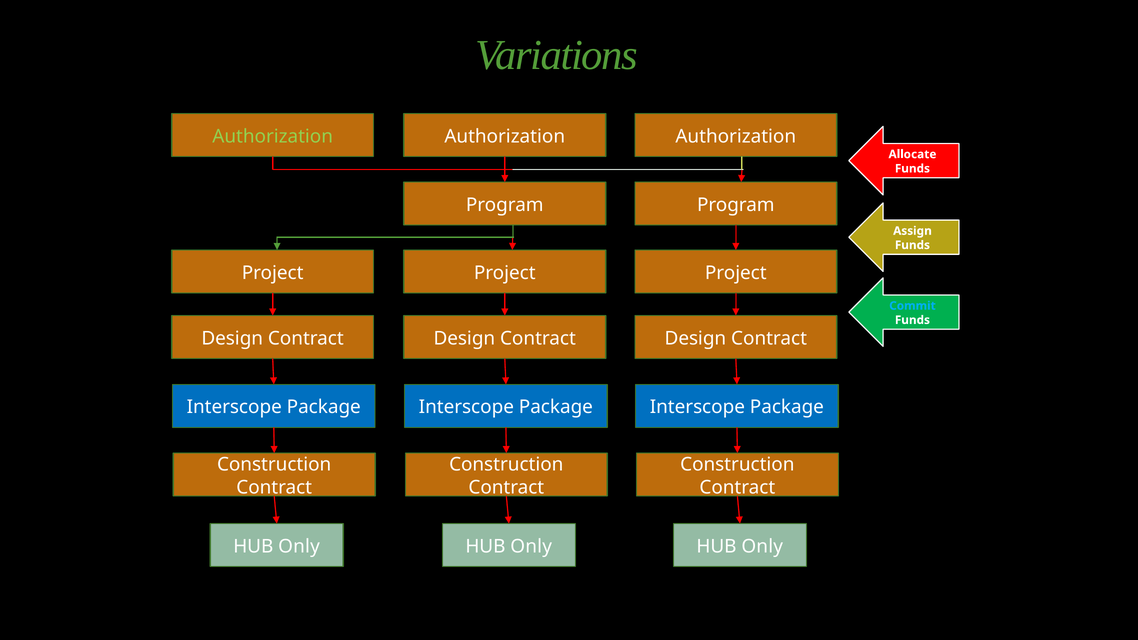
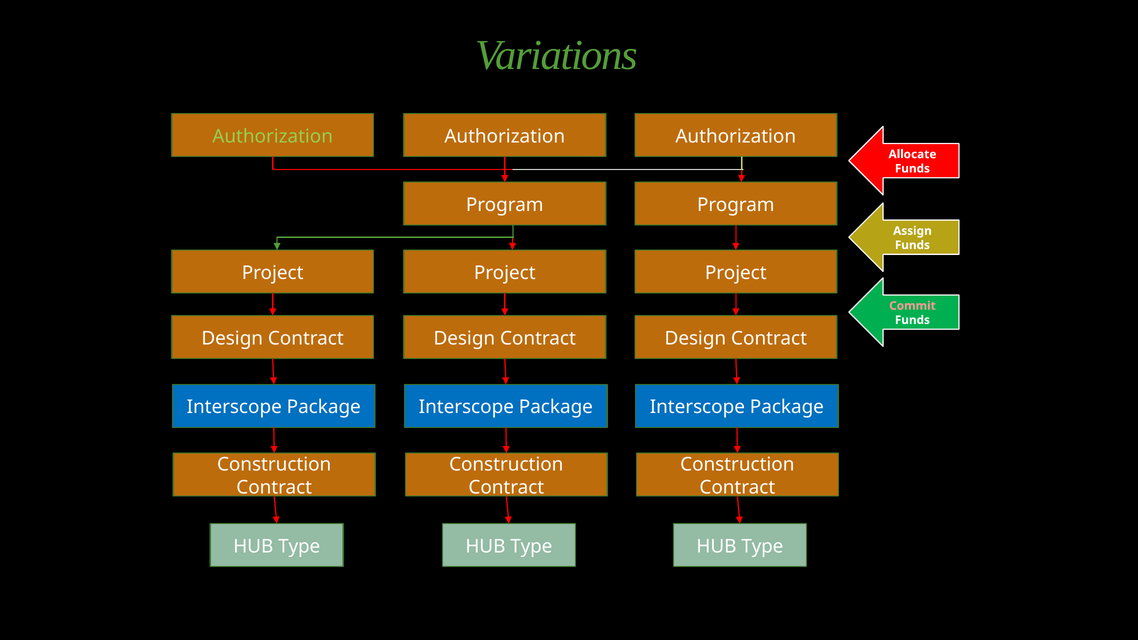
Commit colour: light blue -> pink
Only at (299, 547): Only -> Type
Only at (531, 547): Only -> Type
Only at (762, 547): Only -> Type
